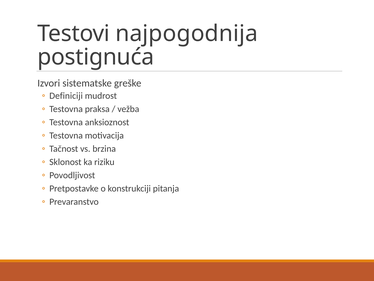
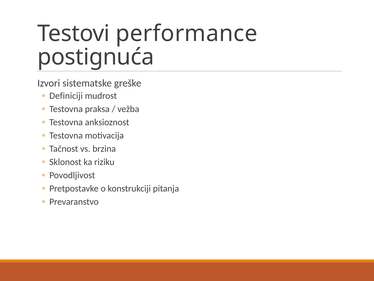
najpogodnija: najpogodnija -> performance
